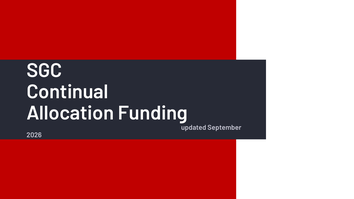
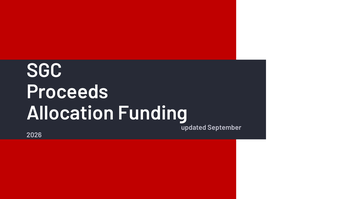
Continual: Continual -> Proceeds
